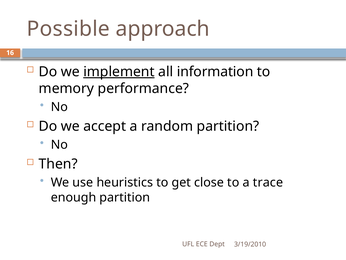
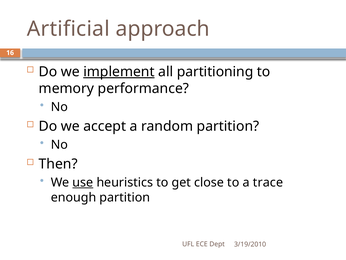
Possible: Possible -> Artificial
information: information -> partitioning
use underline: none -> present
